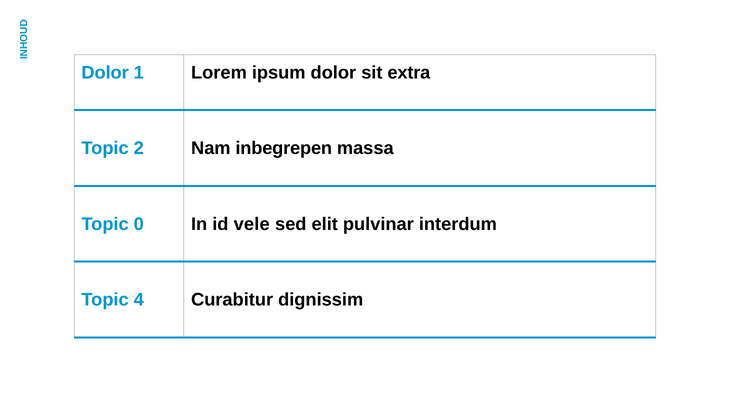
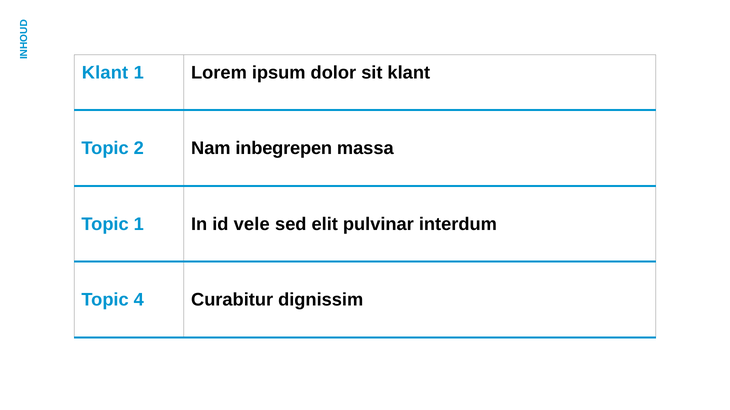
Dolor at (105, 73): Dolor -> Klant
sit extra: extra -> klant
Topic 0: 0 -> 1
